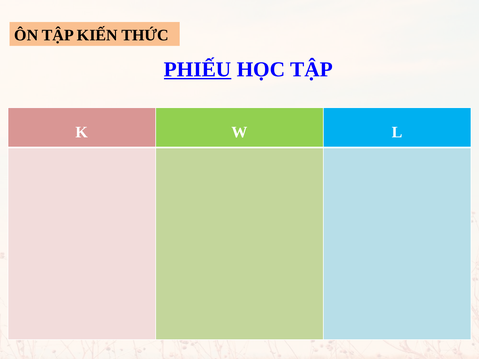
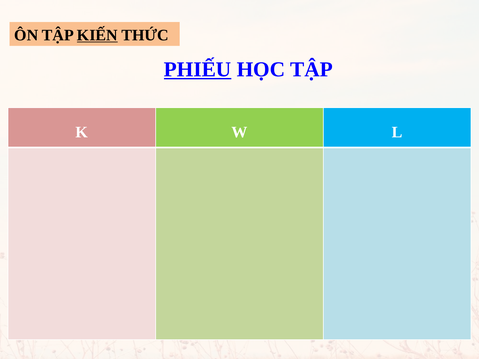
KIẾN underline: none -> present
